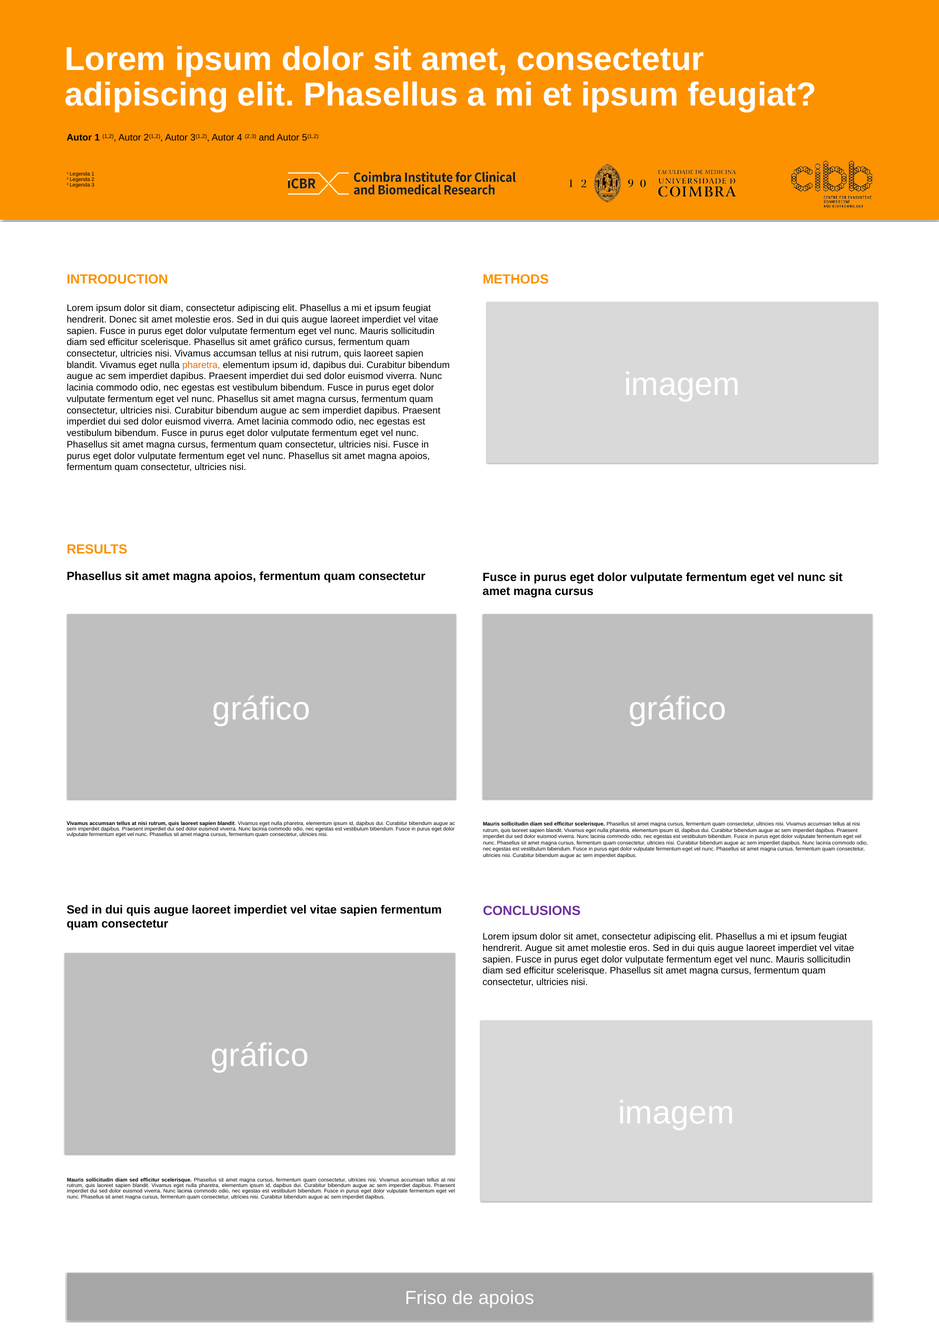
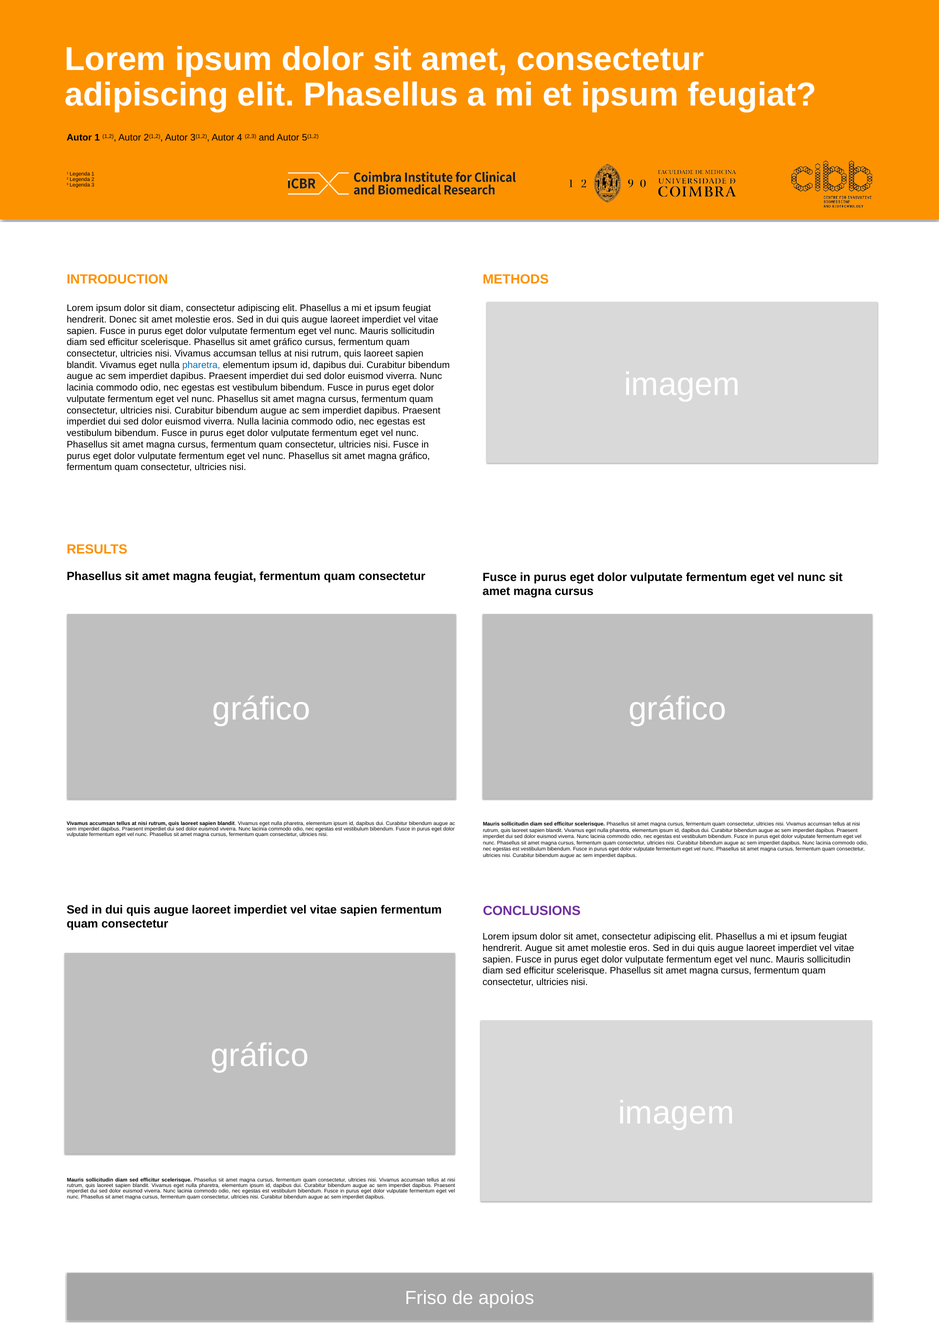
pharetra at (201, 365) colour: orange -> blue
viverra Amet: Amet -> Nulla
apoios at (415, 456): apoios -> gráfico
apoios at (235, 576): apoios -> feugiat
